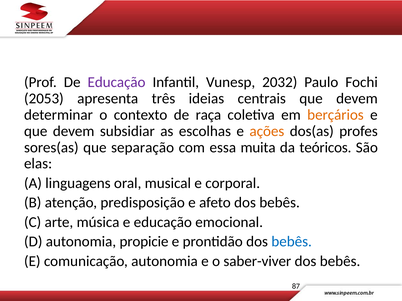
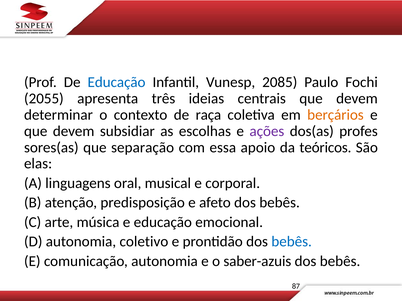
Educação at (117, 82) colour: purple -> blue
2032: 2032 -> 2085
2053: 2053 -> 2055
ações colour: orange -> purple
muita: muita -> apoio
propicie: propicie -> coletivo
saber-viver: saber-viver -> saber-azuis
